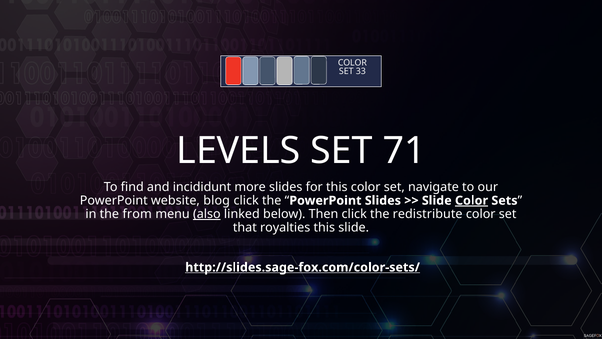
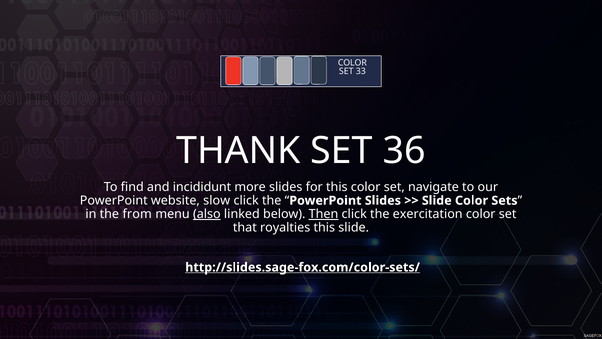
LEVELS: LEVELS -> THANK
71: 71 -> 36
blog: blog -> slow
Color at (472, 200) underline: present -> none
Then underline: none -> present
redistribute: redistribute -> exercitation
